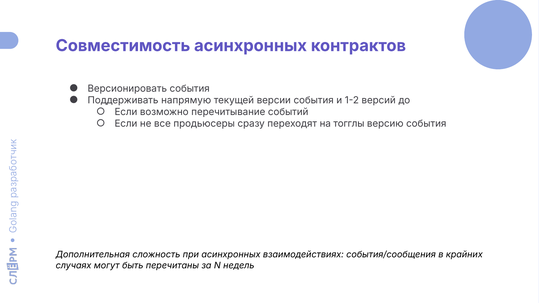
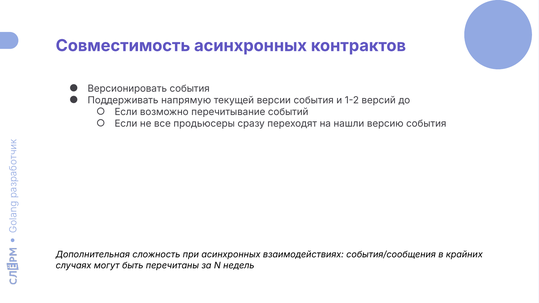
тогглы: тогглы -> нашли
